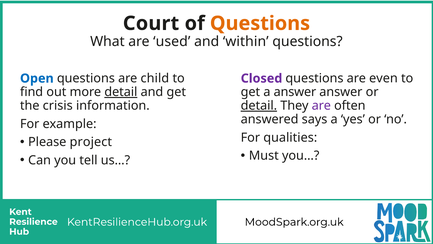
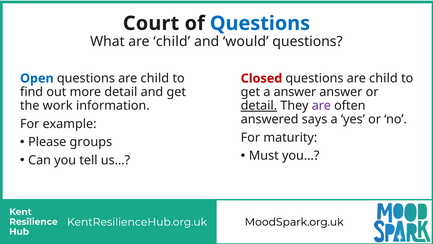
Questions at (260, 23) colour: orange -> blue
What are used: used -> child
within: within -> would
Closed colour: purple -> red
even at (383, 78): even -> child
detail at (121, 92) underline: present -> none
crisis: crisis -> work
qualities: qualities -> maturity
project: project -> groups
